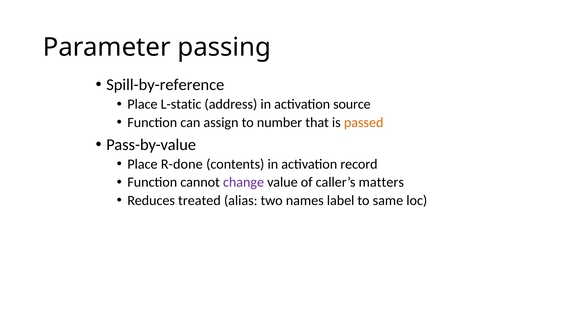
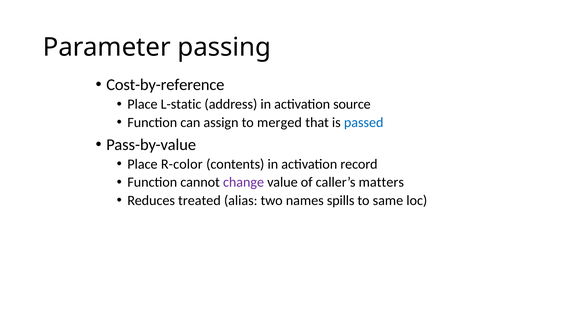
Spill-by-reference: Spill-by-reference -> Cost-by-reference
number: number -> merged
passed colour: orange -> blue
R-done: R-done -> R-color
label: label -> spills
